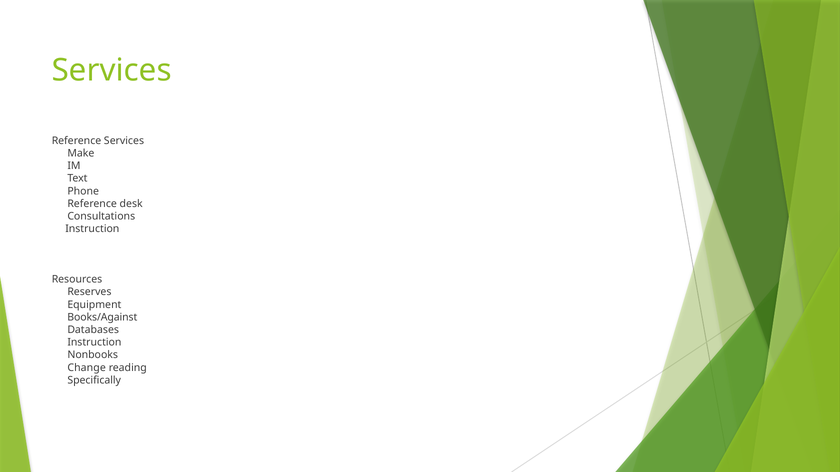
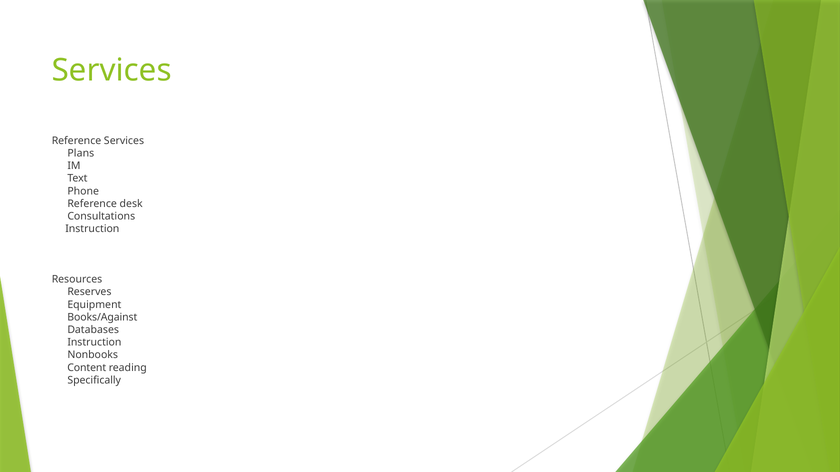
Make: Make -> Plans
Change: Change -> Content
